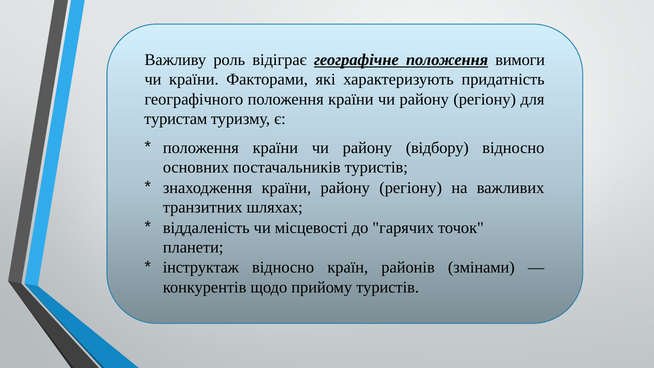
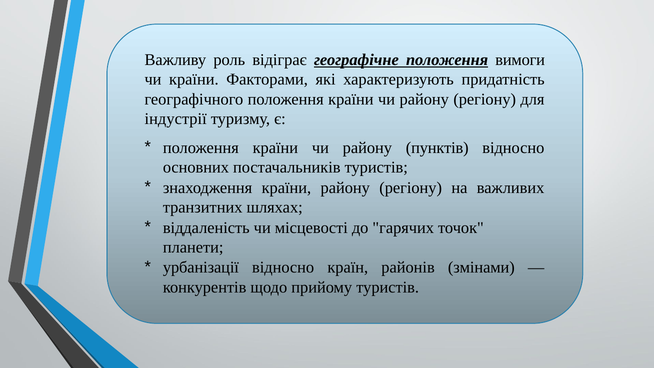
туристам: туристам -> індустрії
відбору: відбору -> пунктів
інструктаж: інструктаж -> урбанізації
